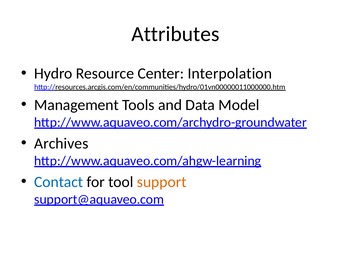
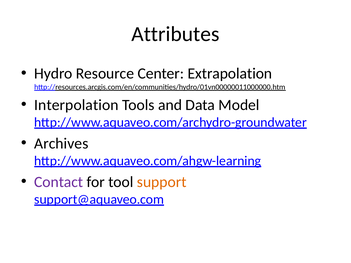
Interpolation: Interpolation -> Extrapolation
Management: Management -> Interpolation
Contact colour: blue -> purple
